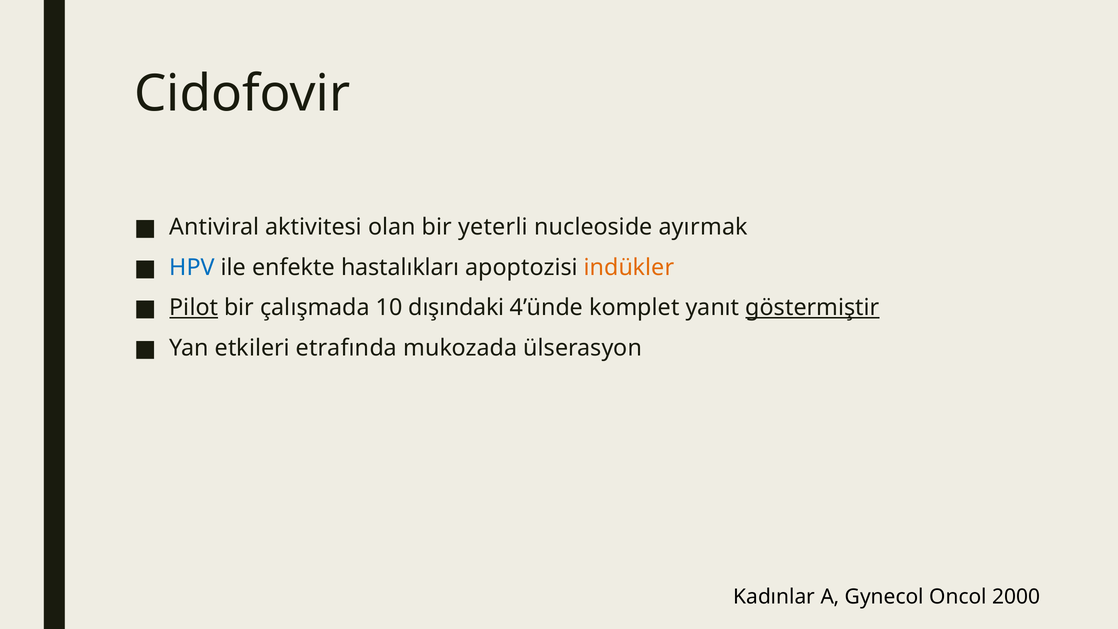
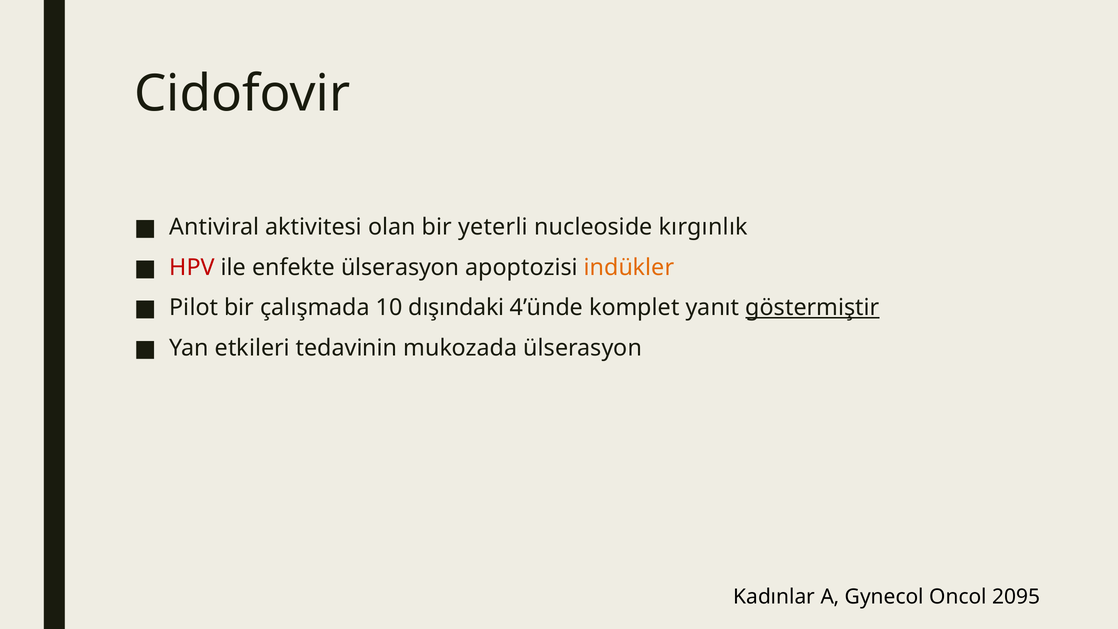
ayırmak: ayırmak -> kırgınlık
HPV colour: blue -> red
enfekte hastalıkları: hastalıkları -> ülserasyon
Pilot underline: present -> none
etrafında: etrafında -> tedavinin
2000: 2000 -> 2095
